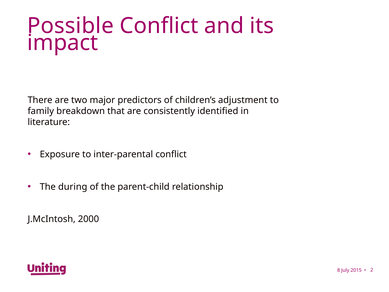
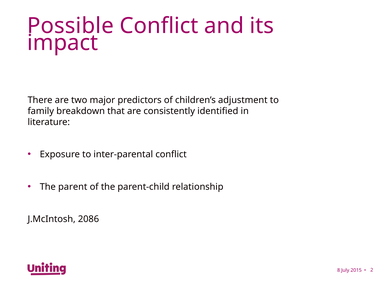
during: during -> parent
2000: 2000 -> 2086
